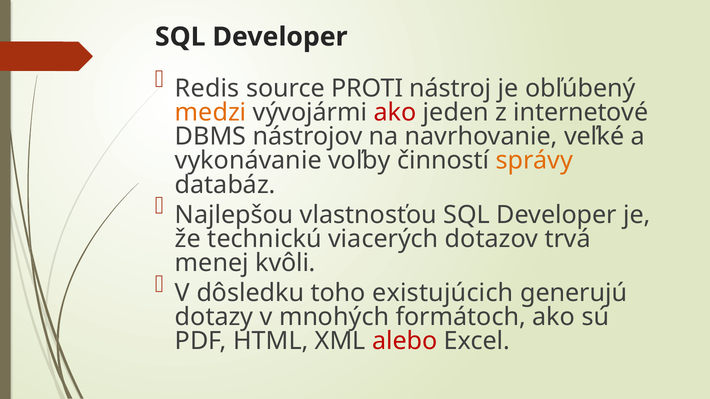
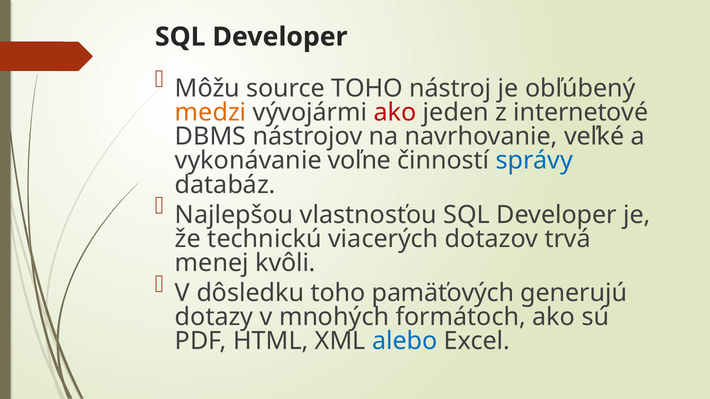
Redis: Redis -> Môžu
source PROTI: PROTI -> TOHO
voľby: voľby -> voľne
správy colour: orange -> blue
existujúcich: existujúcich -> pamäťových
alebo colour: red -> blue
